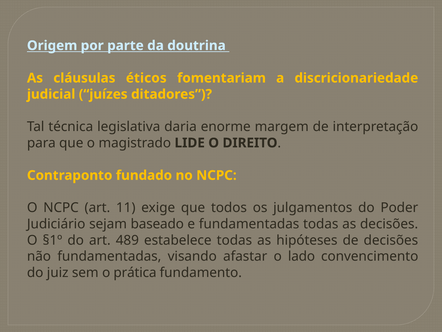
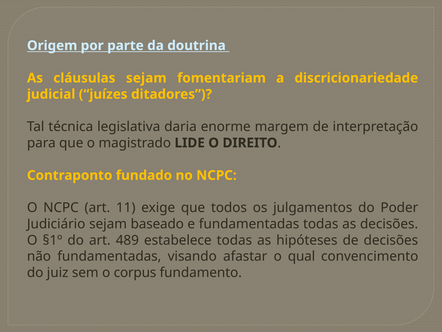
cláusulas éticos: éticos -> sejam
lado: lado -> qual
prática: prática -> corpus
